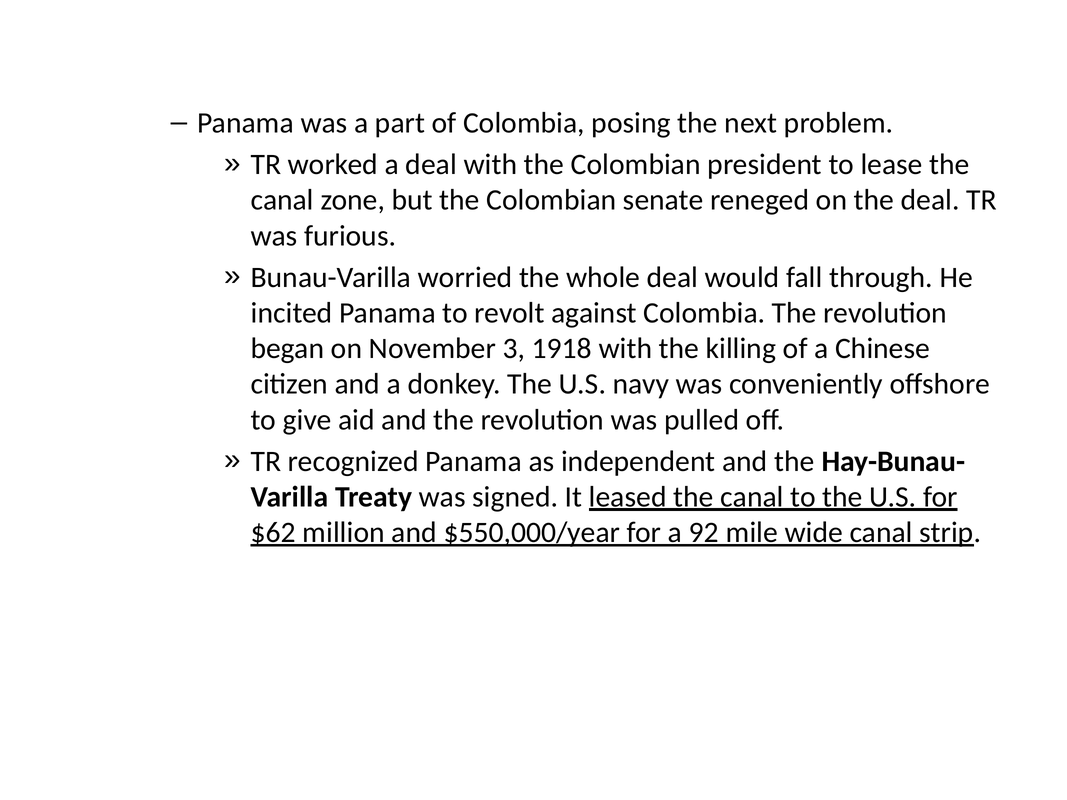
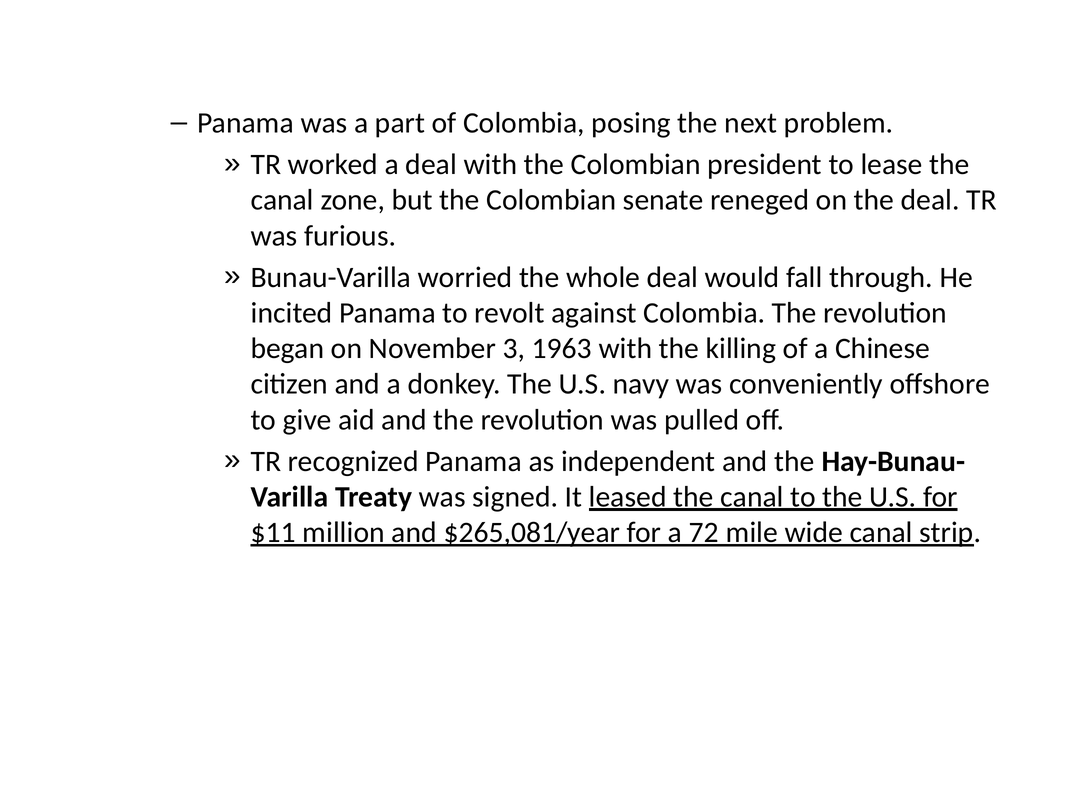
1918: 1918 -> 1963
$62: $62 -> $11
$550,000/year: $550,000/year -> $265,081/year
92: 92 -> 72
